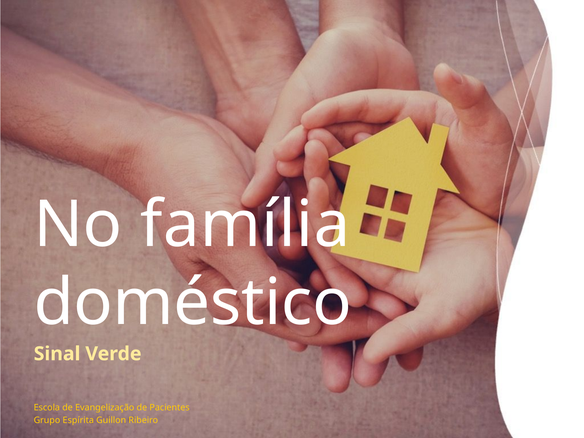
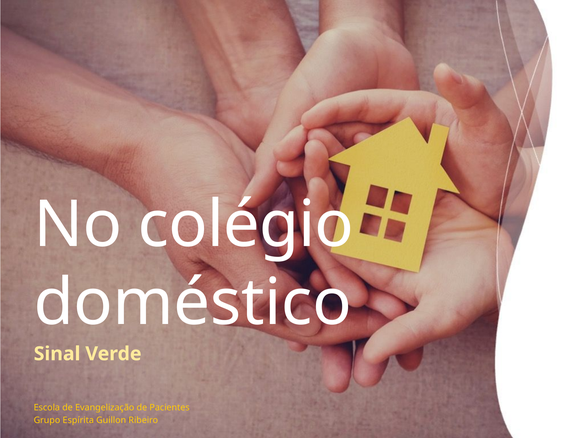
família: família -> colégio
